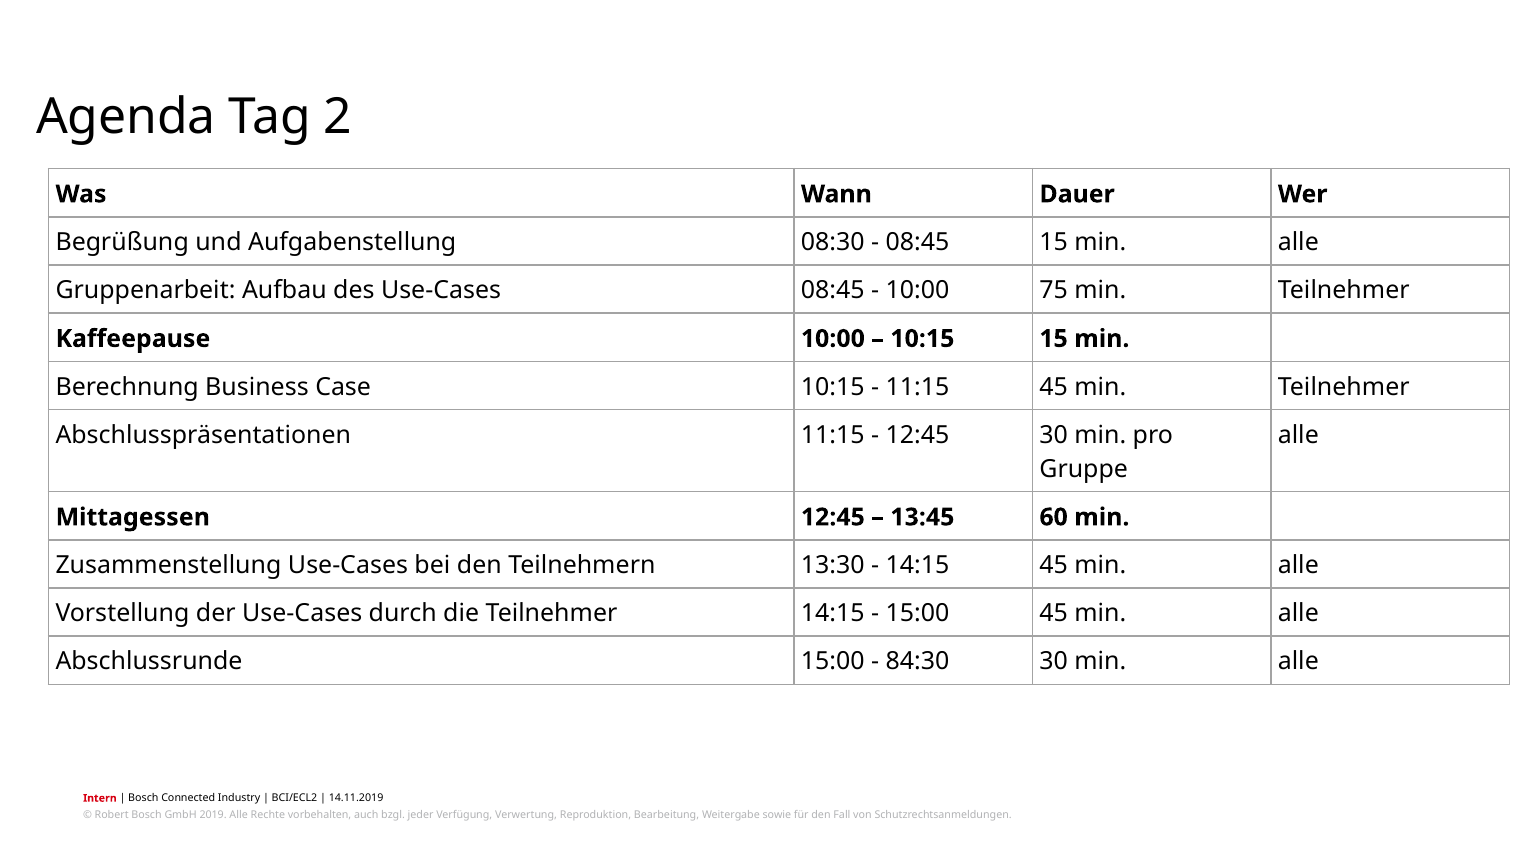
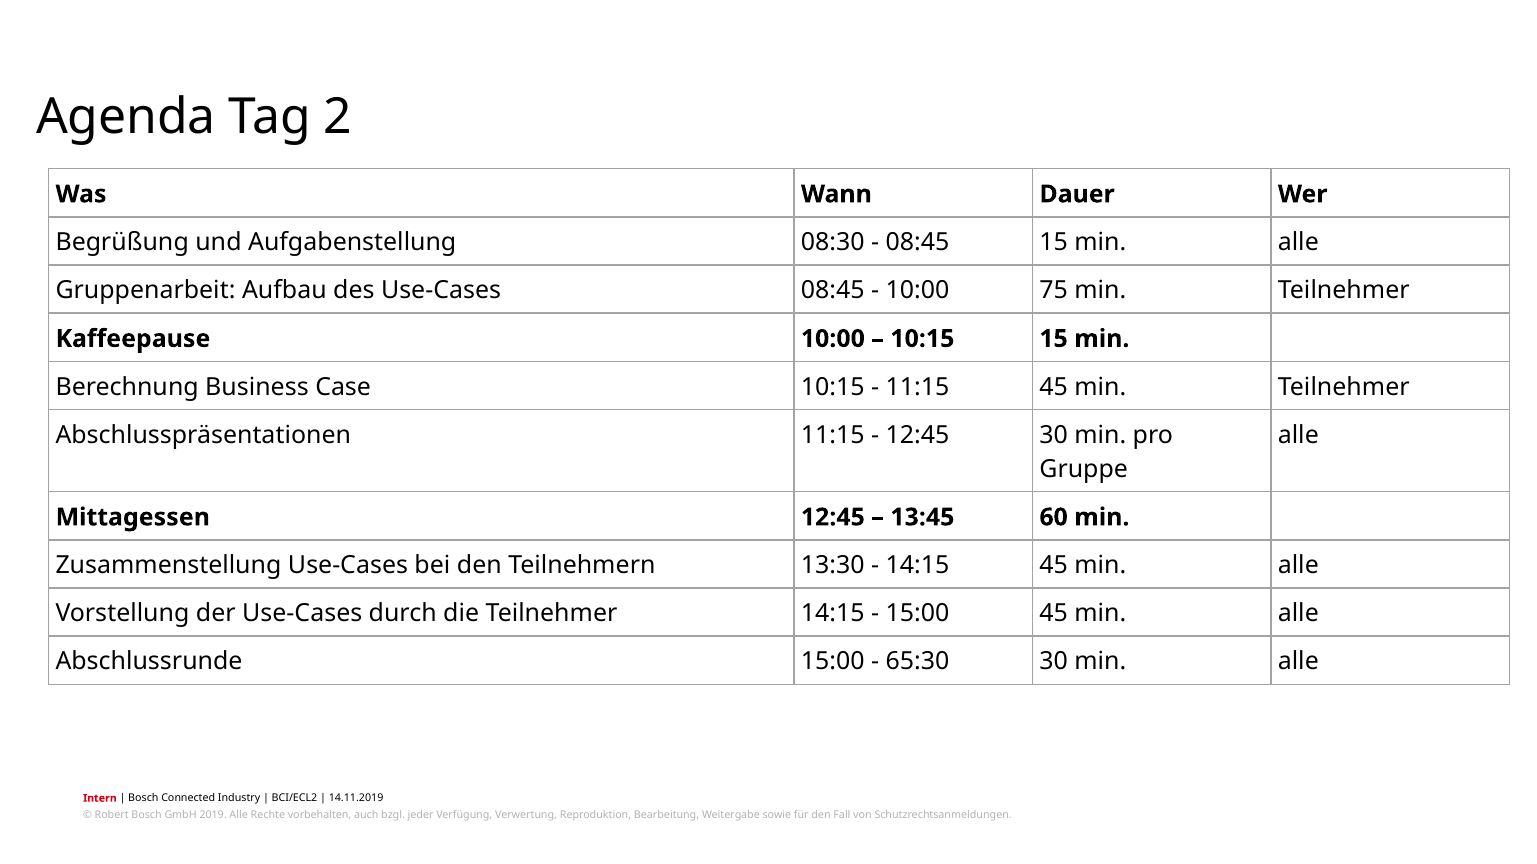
84:30: 84:30 -> 65:30
